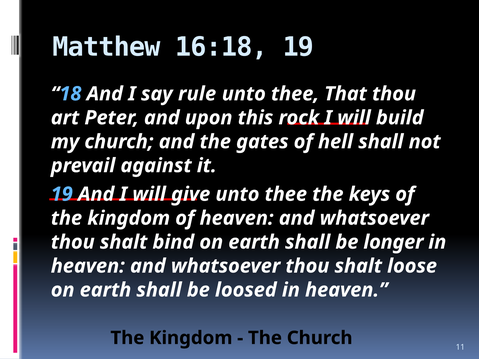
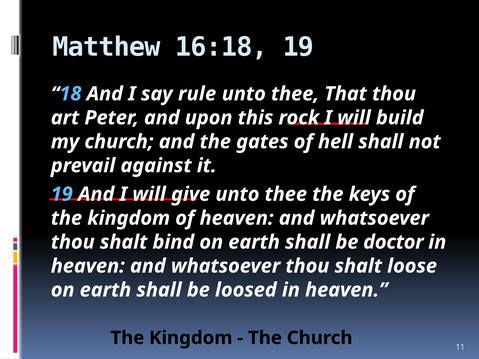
longer: longer -> doctor
